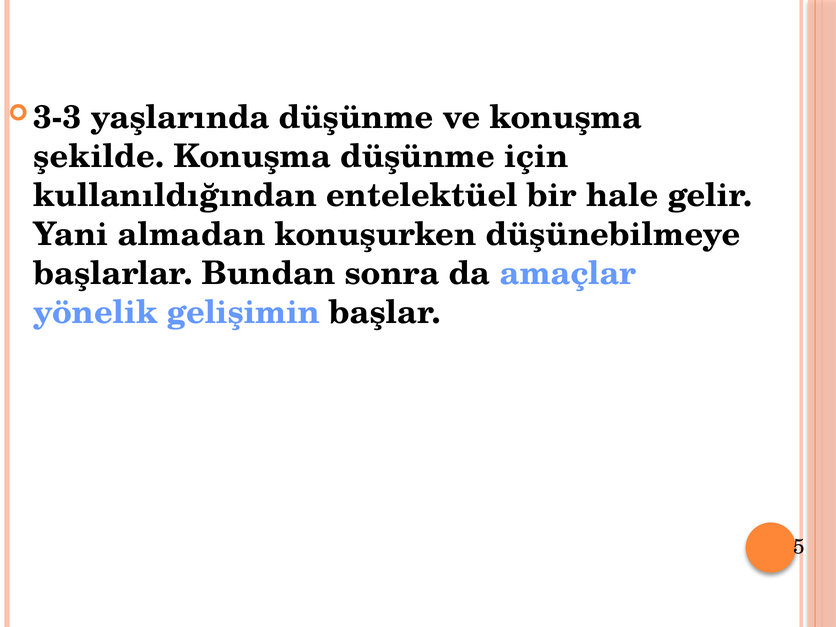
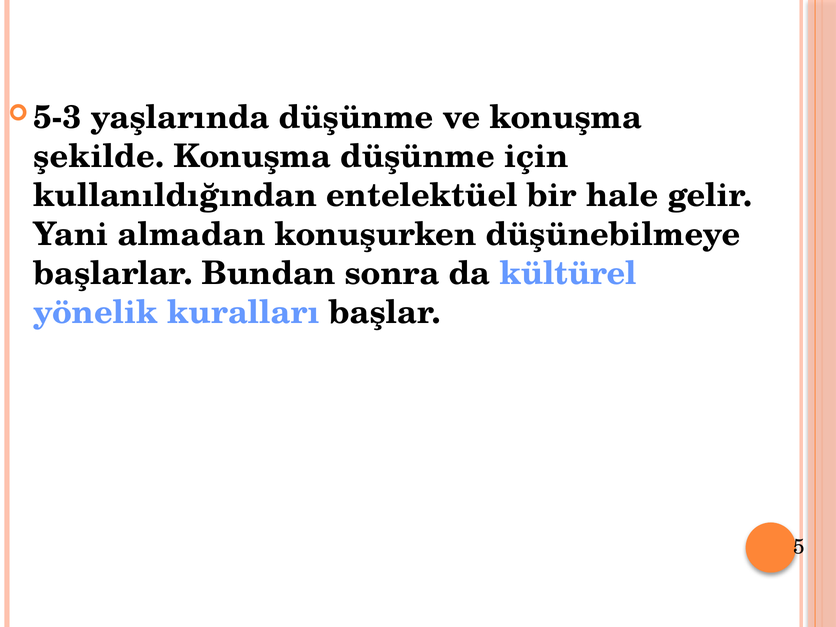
3-3: 3-3 -> 5-3
amaçlar: amaçlar -> kültürel
gelişimin: gelişimin -> kuralları
